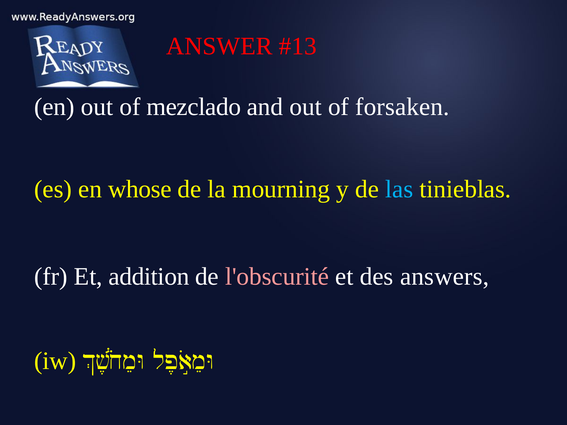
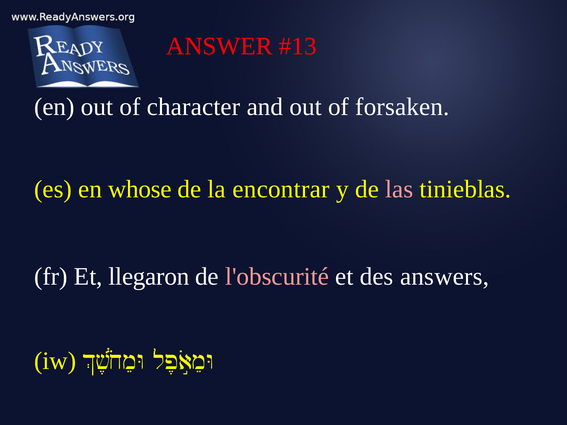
mezclado: mezclado -> character
mourning: mourning -> encontrar
las colour: light blue -> pink
addition: addition -> llegaron
